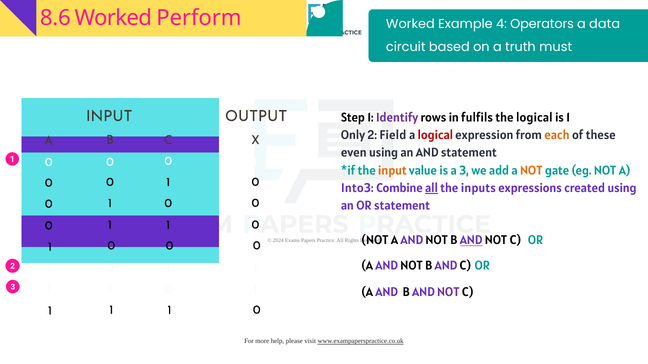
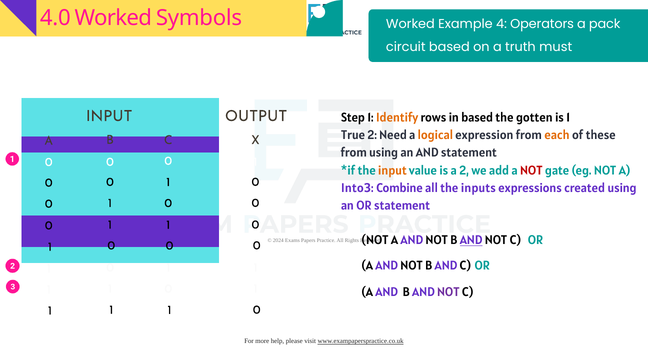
8.6: 8.6 -> 4.0
Perform: Perform -> Symbols
data: data -> pack
Identify colour: purple -> orange
in fulfils: fulfils -> based
the logical: logical -> gotten
Only: Only -> True
Field: Field -> Need
logical at (435, 135) colour: red -> orange
even at (354, 153): even -> from
a 3: 3 -> 2
NOT at (531, 171) colour: orange -> red
all at (432, 188) underline: present -> none
